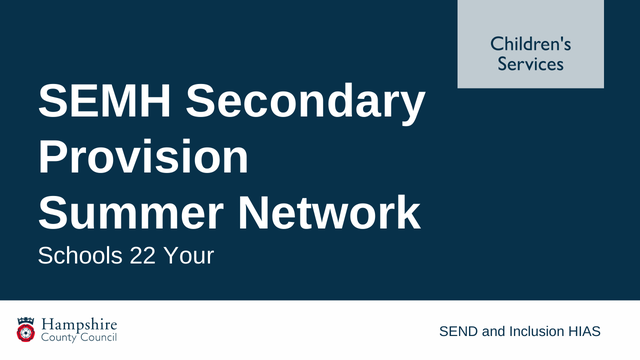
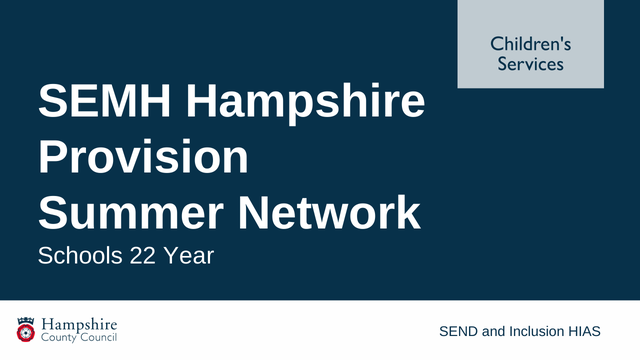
Secondary: Secondary -> Hampshire
Your: Your -> Year
